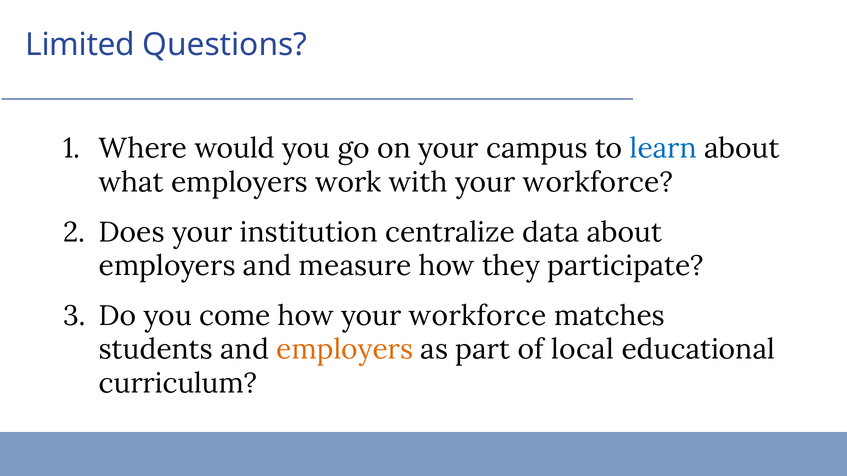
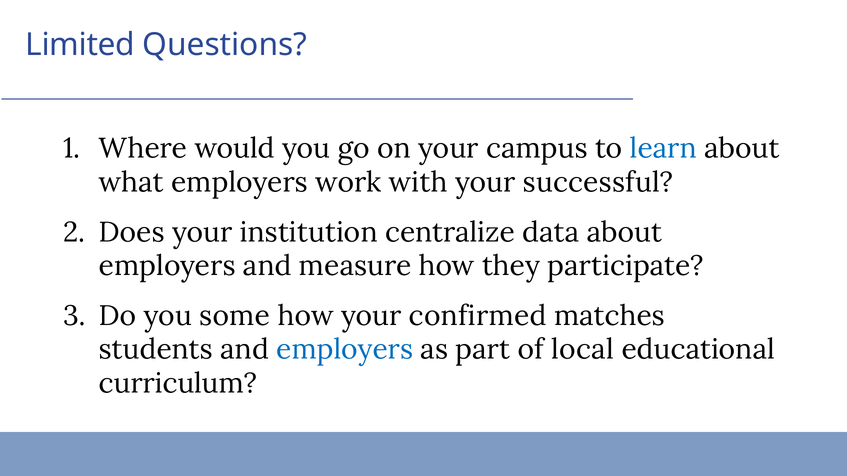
with your workforce: workforce -> successful
come: come -> some
how your workforce: workforce -> confirmed
employers at (345, 350) colour: orange -> blue
